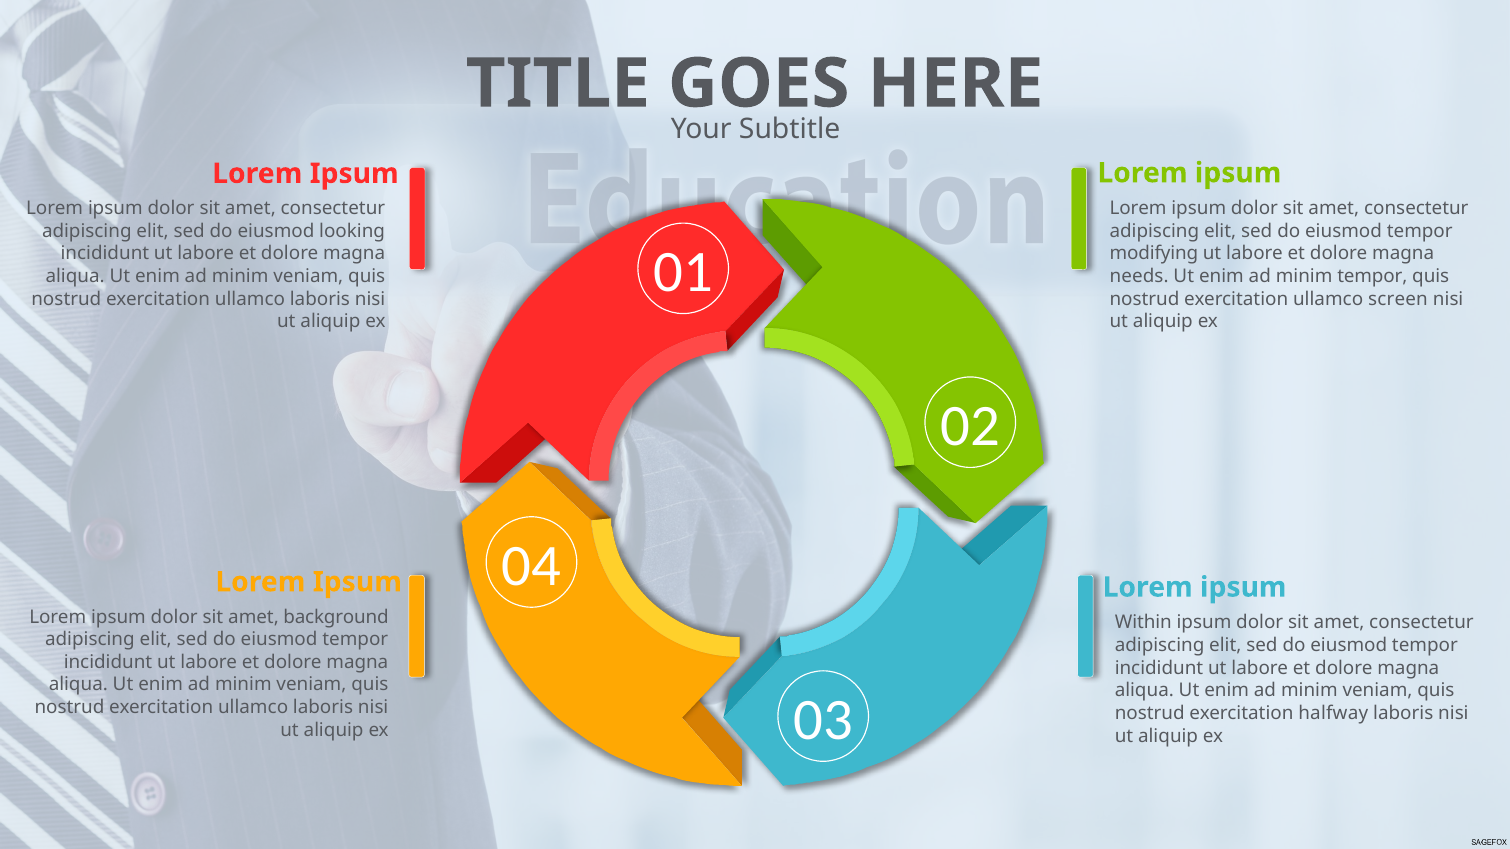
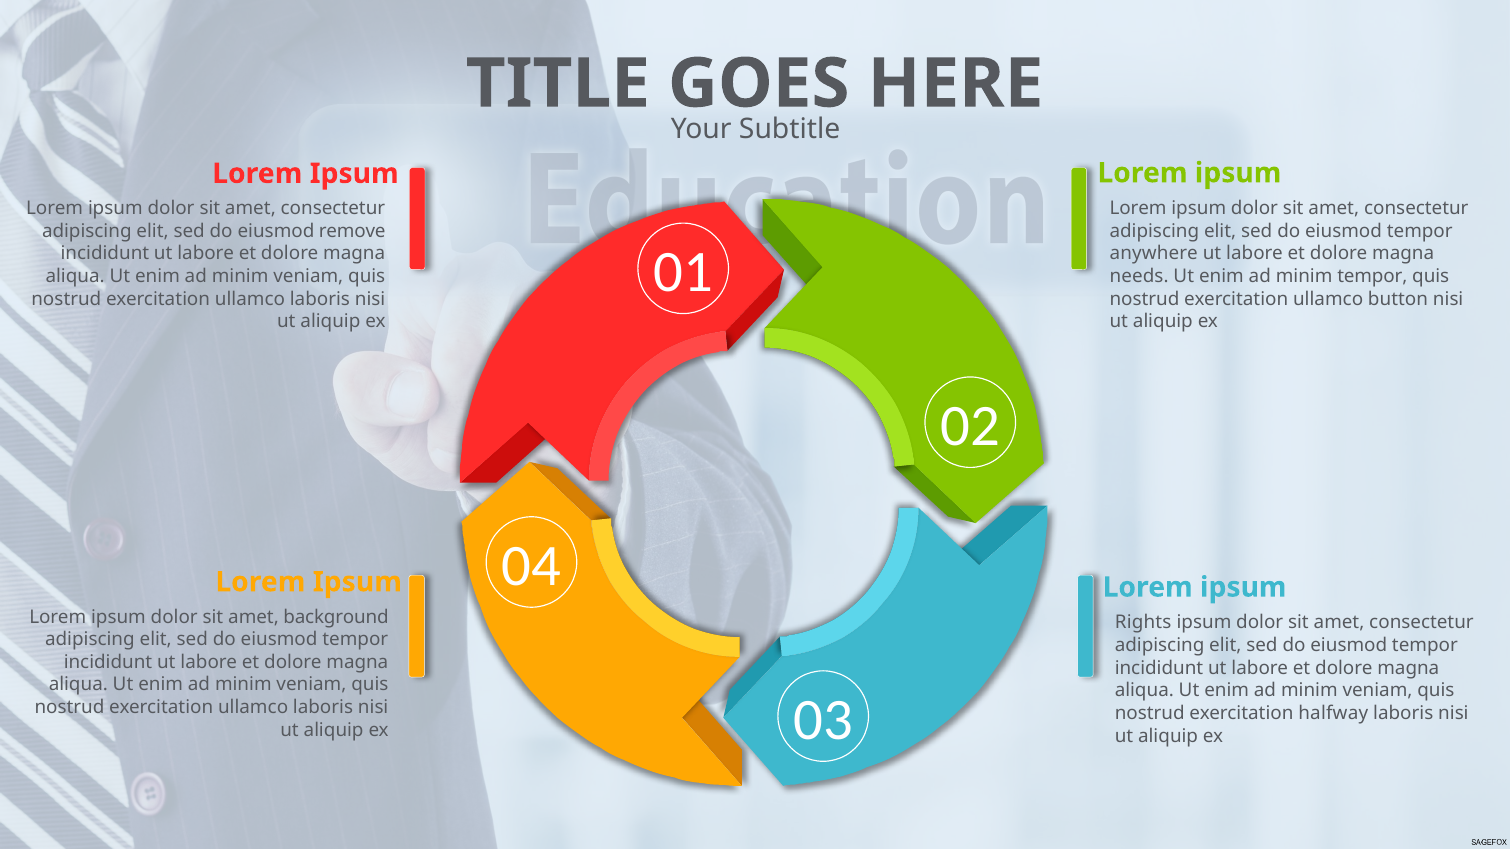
looking: looking -> remove
modifying: modifying -> anywhere
screen: screen -> button
Within: Within -> Rights
